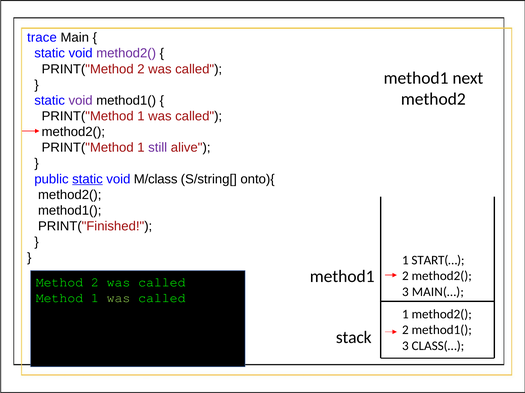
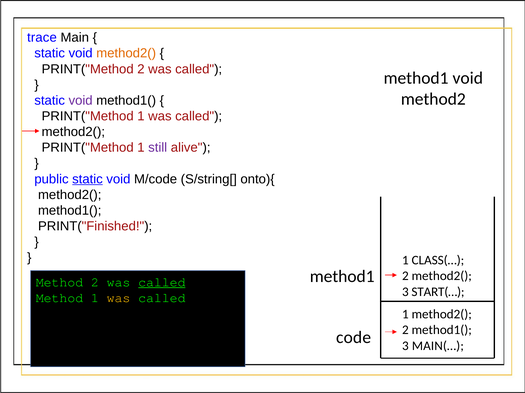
method2( at (126, 53) colour: purple -> orange
method1 next: next -> void
M/class: M/class -> M/code
START(…: START(… -> CLASS(…
called at (162, 283) underline: none -> present
MAIN(…: MAIN(… -> START(…
was at (119, 298) colour: light green -> yellow
stack: stack -> code
CLASS(…: CLASS(… -> MAIN(…
